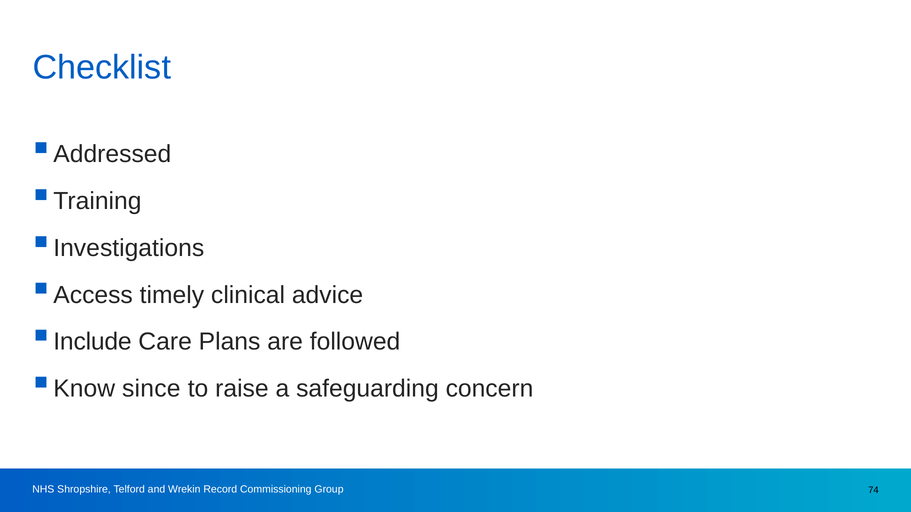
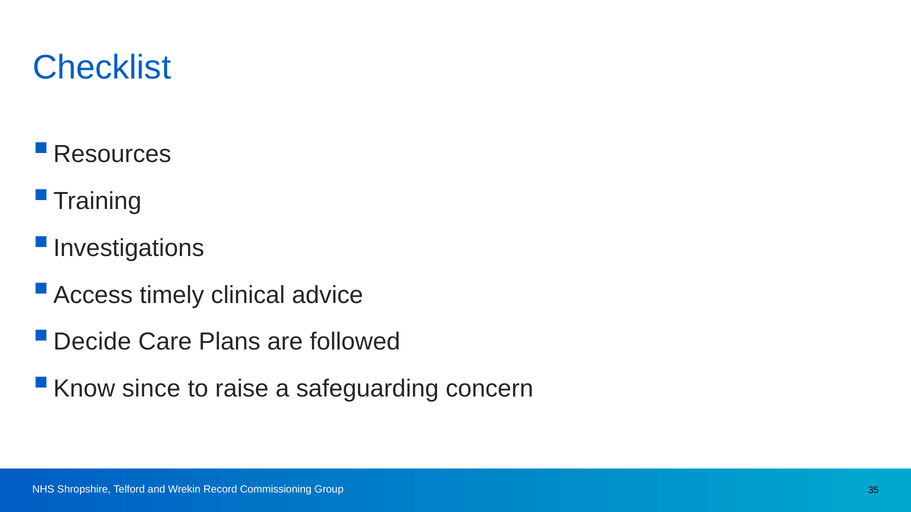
Addressed: Addressed -> Resources
Include: Include -> Decide
74: 74 -> 35
